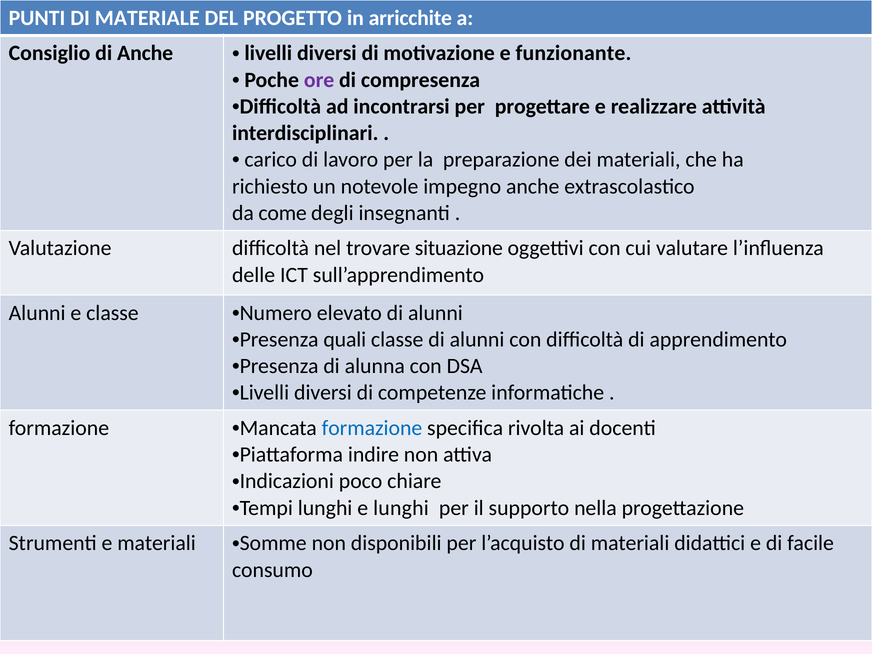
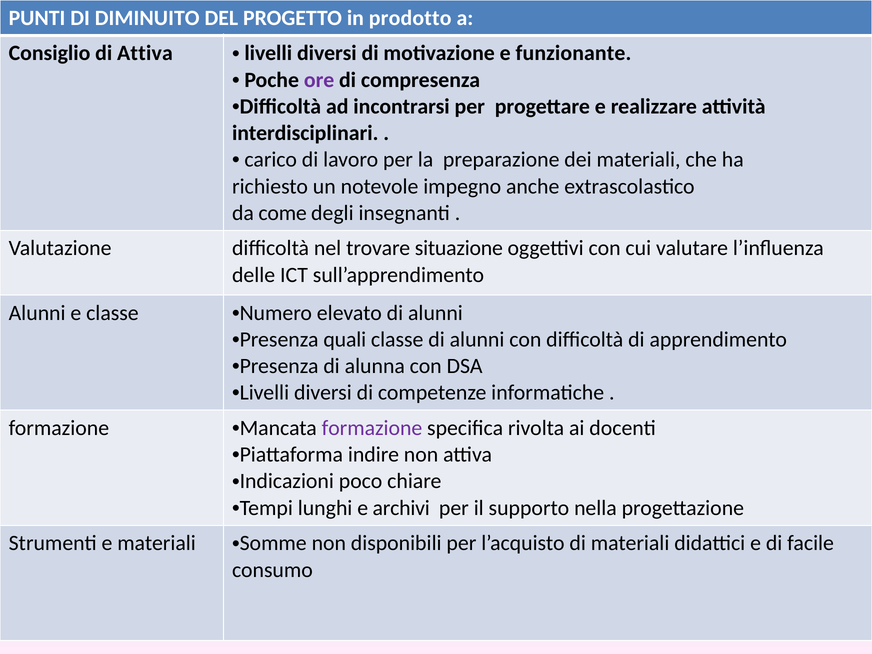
MATERIALE: MATERIALE -> DIMINUITO
arricchite: arricchite -> prodotto
di Anche: Anche -> Attiva
formazione at (372, 428) colour: blue -> purple
e lunghi: lunghi -> archivi
